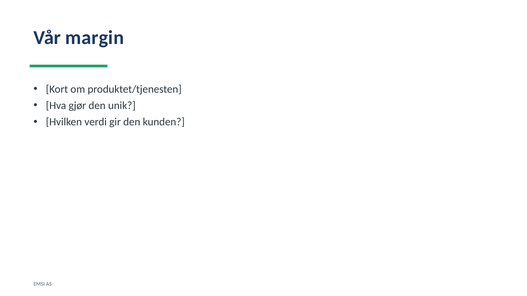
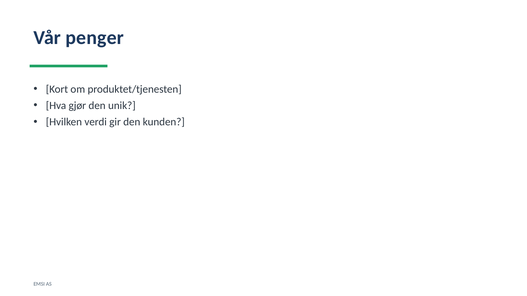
margin: margin -> penger
